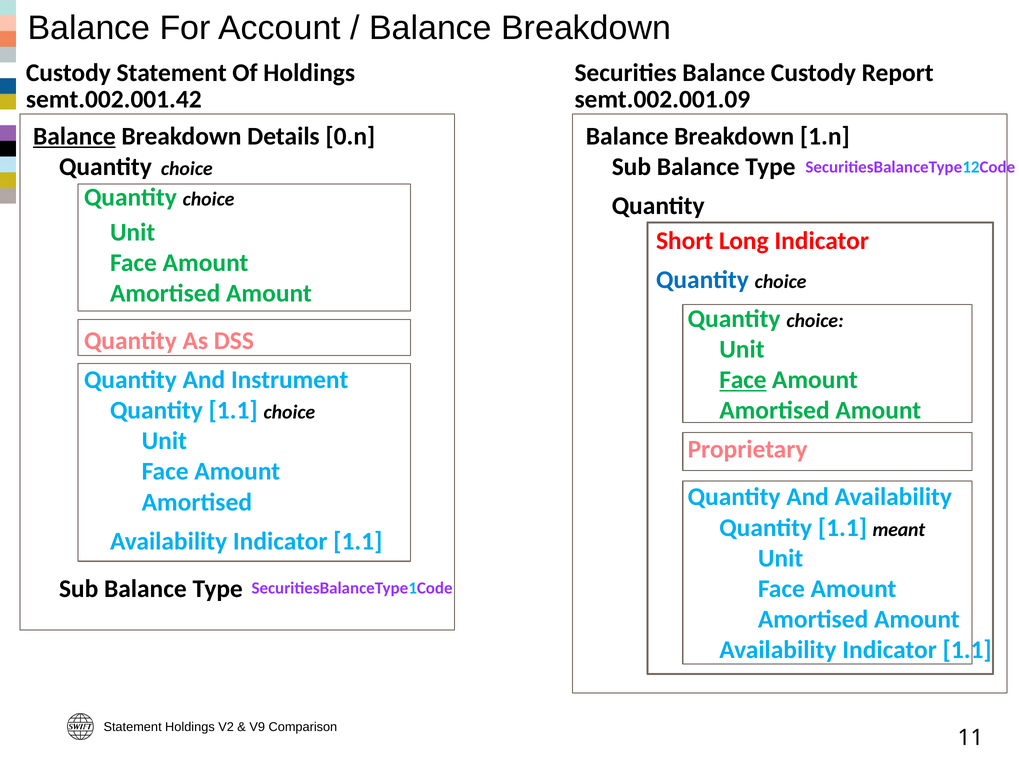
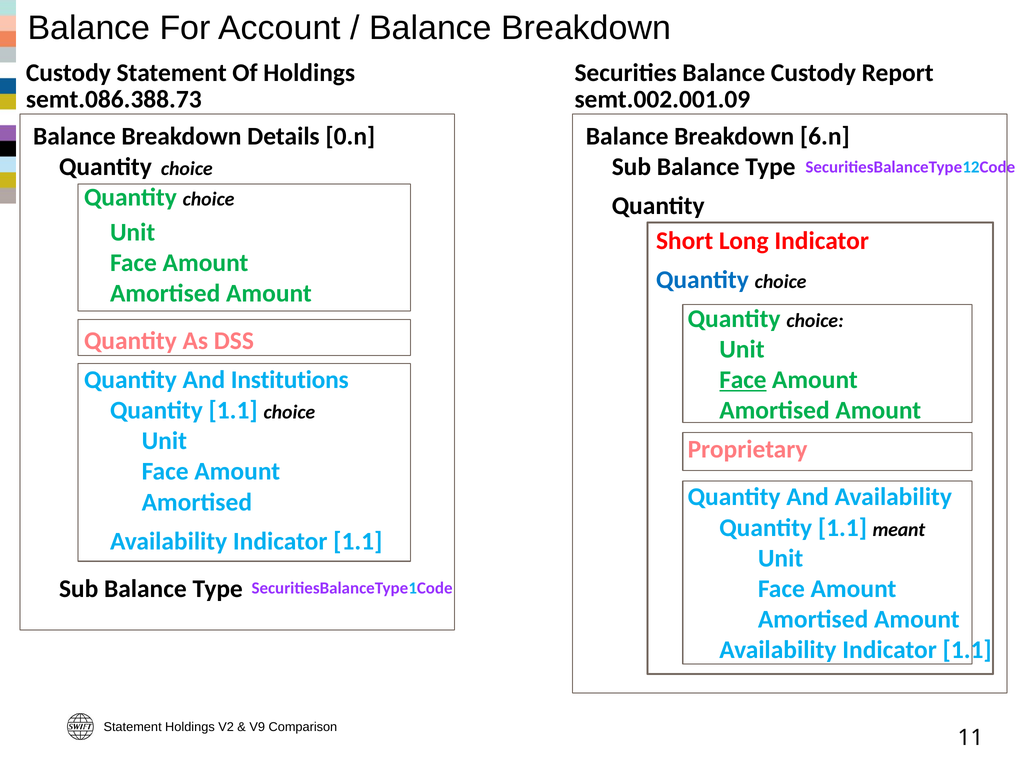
semt.002.001.42: semt.002.001.42 -> semt.086.388.73
Balance at (74, 136) underline: present -> none
1.n: 1.n -> 6.n
Instrument: Instrument -> Institutions
